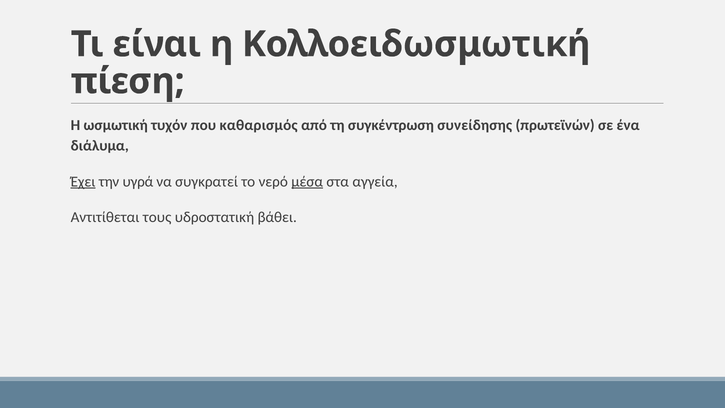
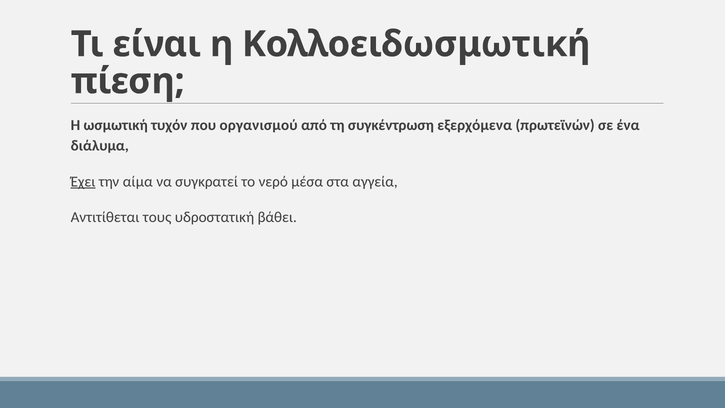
καθαρισμός: καθαρισμός -> οργανισμού
συνείδησης: συνείδησης -> εξερχόμενα
υγρά: υγρά -> αίμα
μέσα underline: present -> none
